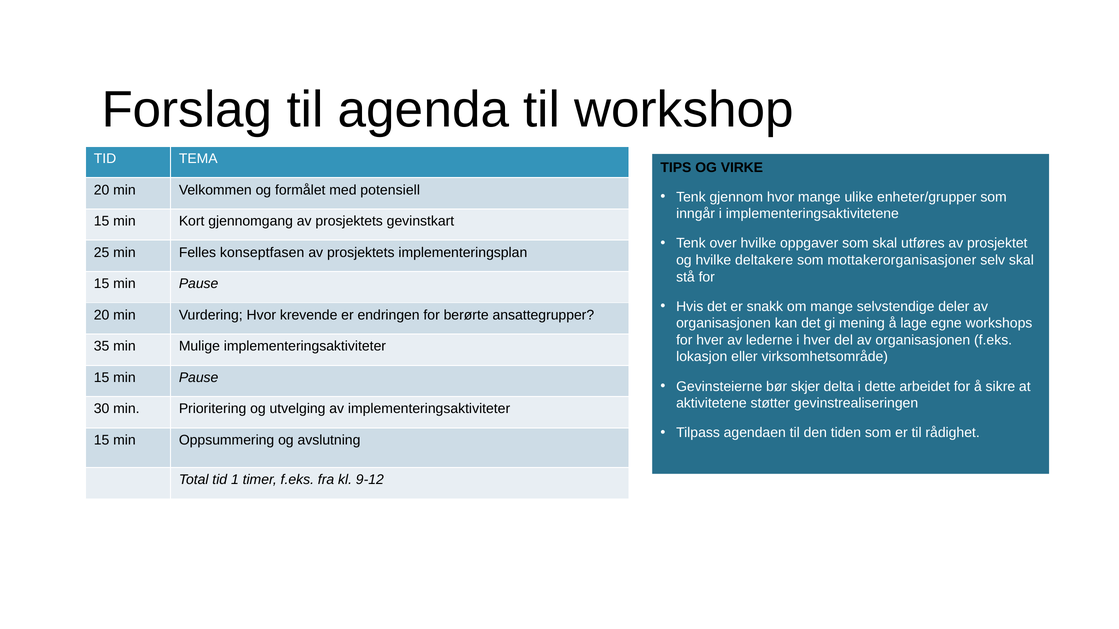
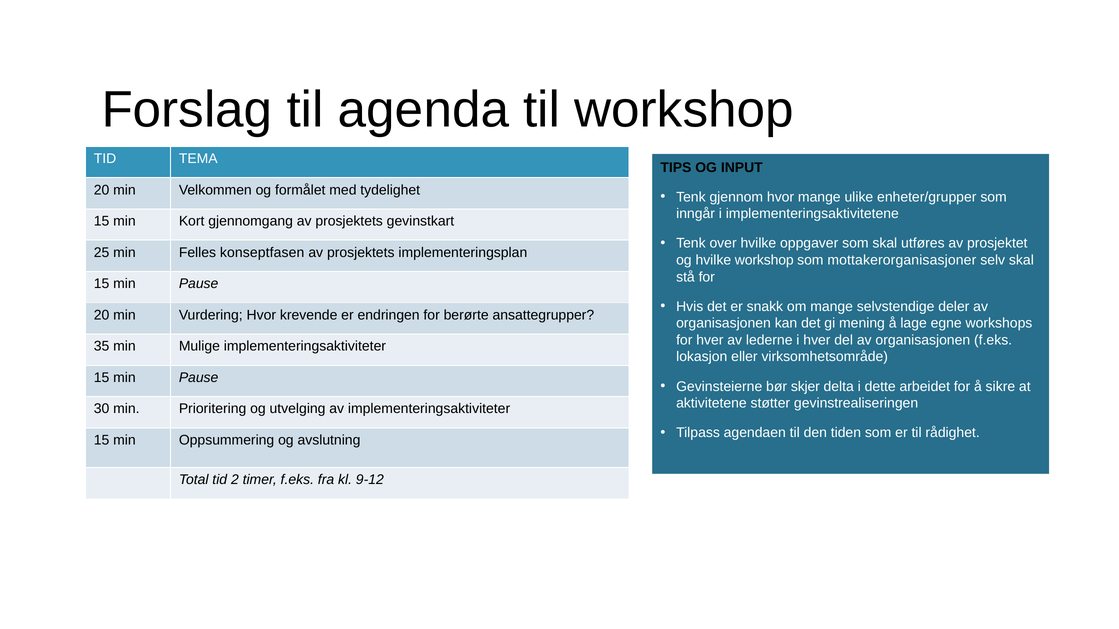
VIRKE: VIRKE -> INPUT
potensiell: potensiell -> tydelighet
hvilke deltakere: deltakere -> workshop
1: 1 -> 2
